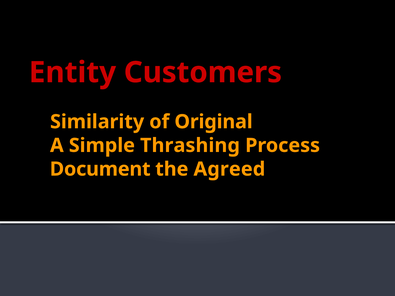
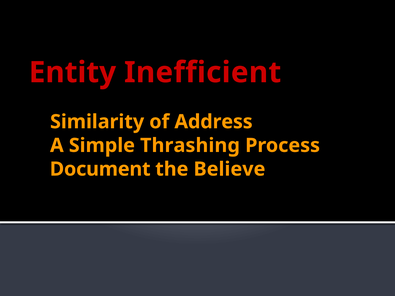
Customers: Customers -> Inefficient
Original: Original -> Address
Agreed: Agreed -> Believe
